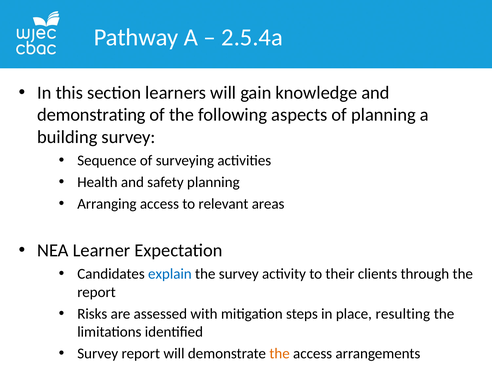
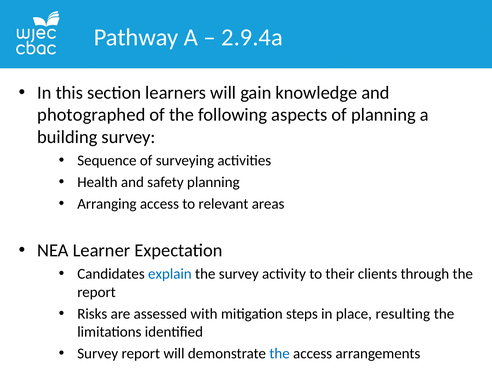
2.5.4a: 2.5.4a -> 2.9.4a
demonstrating: demonstrating -> photographed
the at (280, 354) colour: orange -> blue
